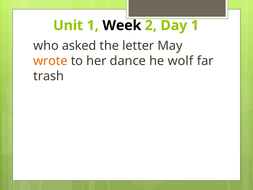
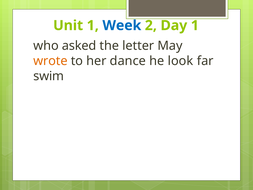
Week colour: black -> blue
wolf: wolf -> look
trash: trash -> swim
